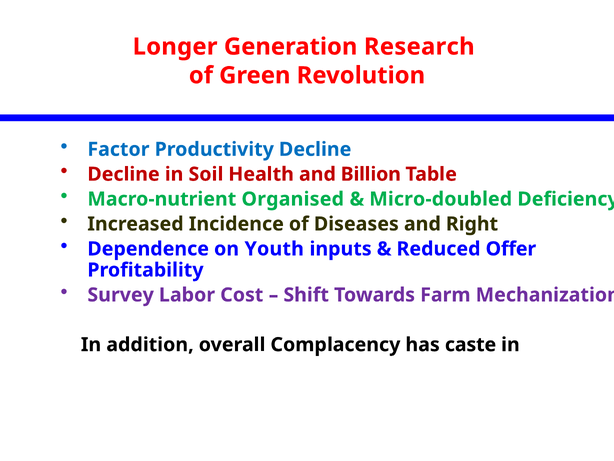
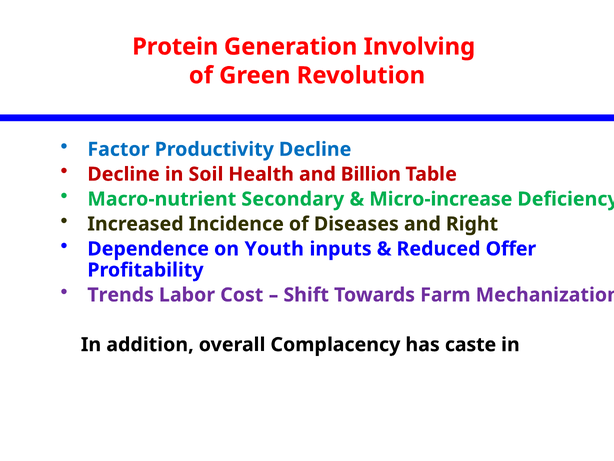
Longer: Longer -> Protein
Research: Research -> Involving
Organised: Organised -> Secondary
Micro-doubled: Micro-doubled -> Micro-increase
Survey: Survey -> Trends
